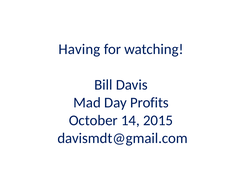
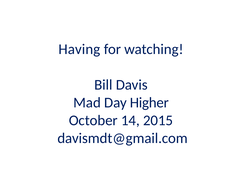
Profits: Profits -> Higher
